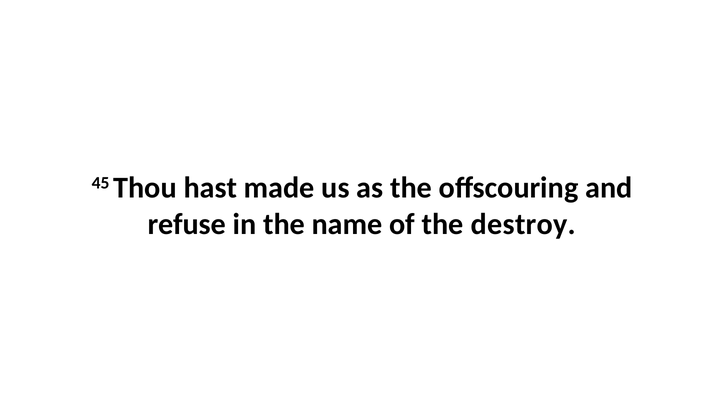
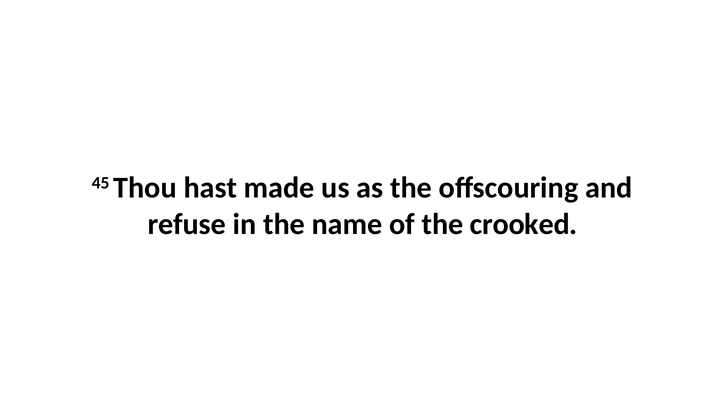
destroy: destroy -> crooked
